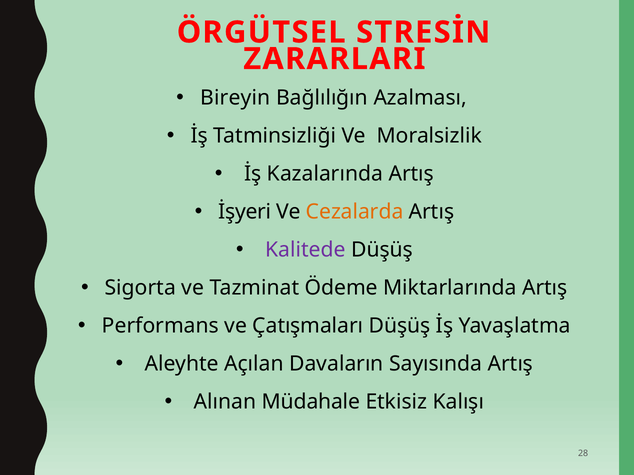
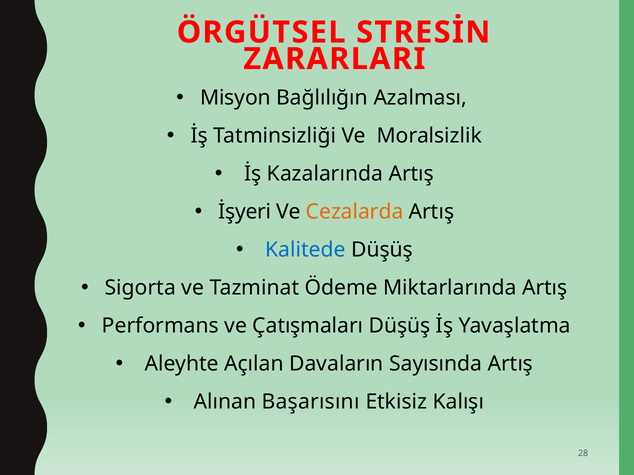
Bireyin: Bireyin -> Misyon
Kalitede colour: purple -> blue
Müdahale: Müdahale -> Başarısını
